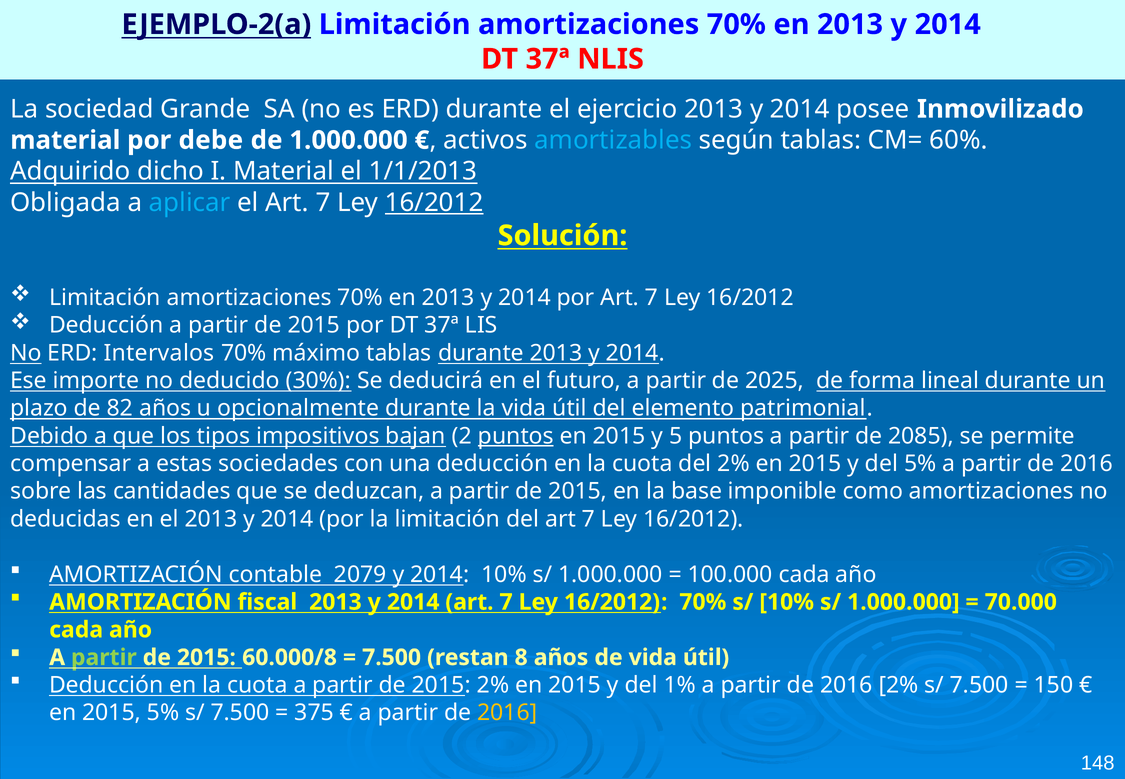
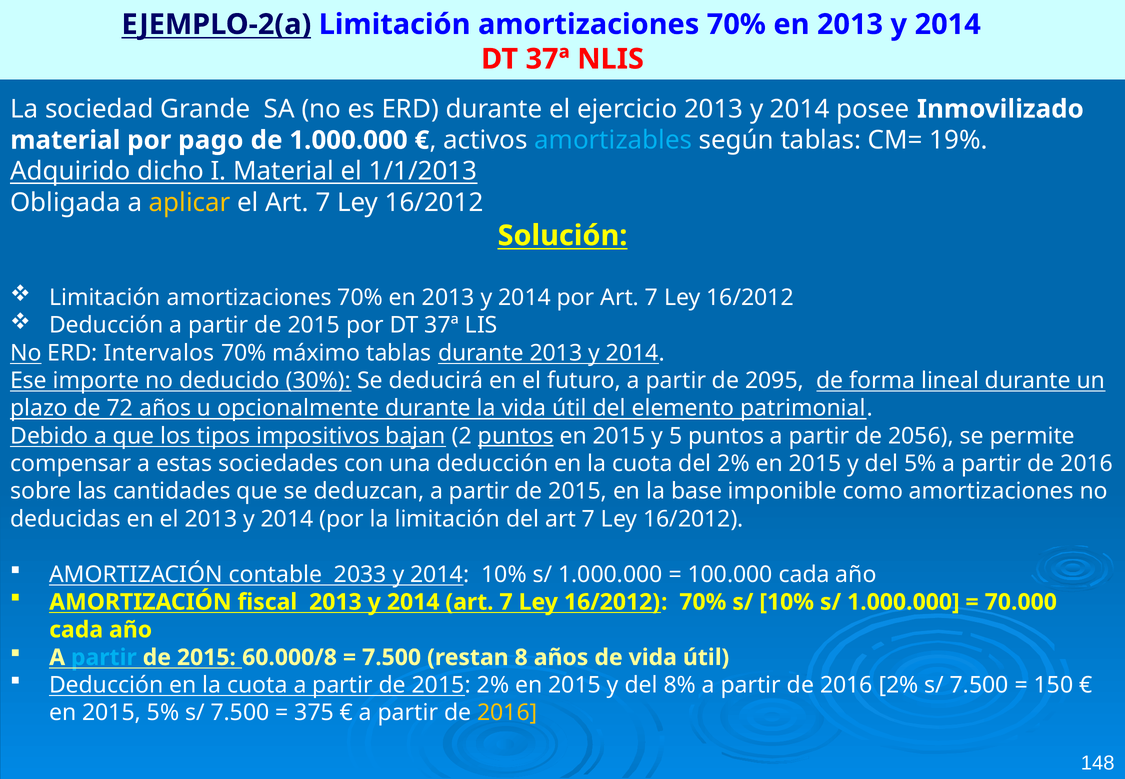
debe: debe -> pago
60%: 60% -> 19%
aplicar colour: light blue -> yellow
16/2012 at (434, 203) underline: present -> none
2025: 2025 -> 2095
82: 82 -> 72
2085: 2085 -> 2056
2079: 2079 -> 2033
partir at (104, 657) colour: light green -> light blue
1%: 1% -> 8%
